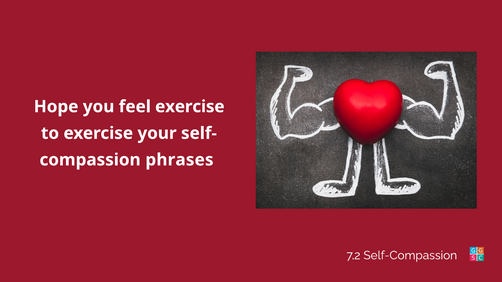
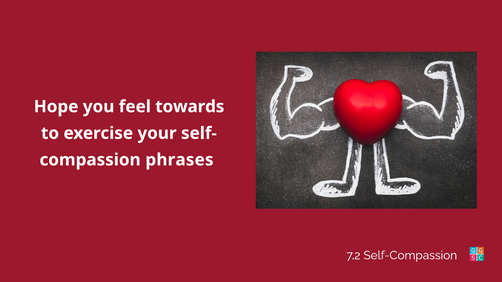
feel exercise: exercise -> towards
